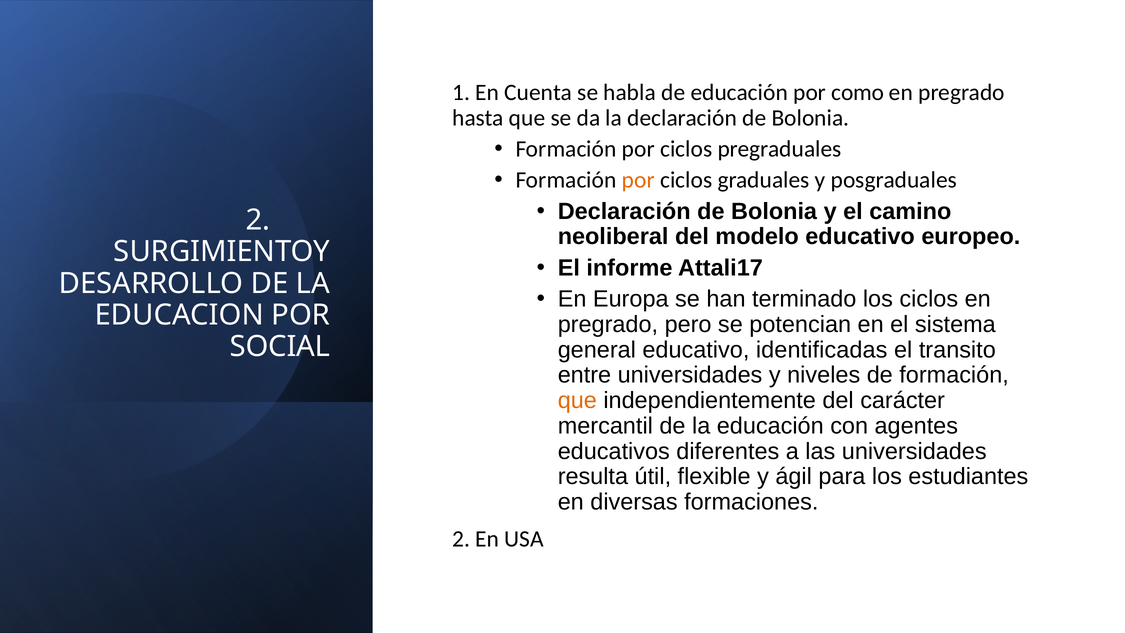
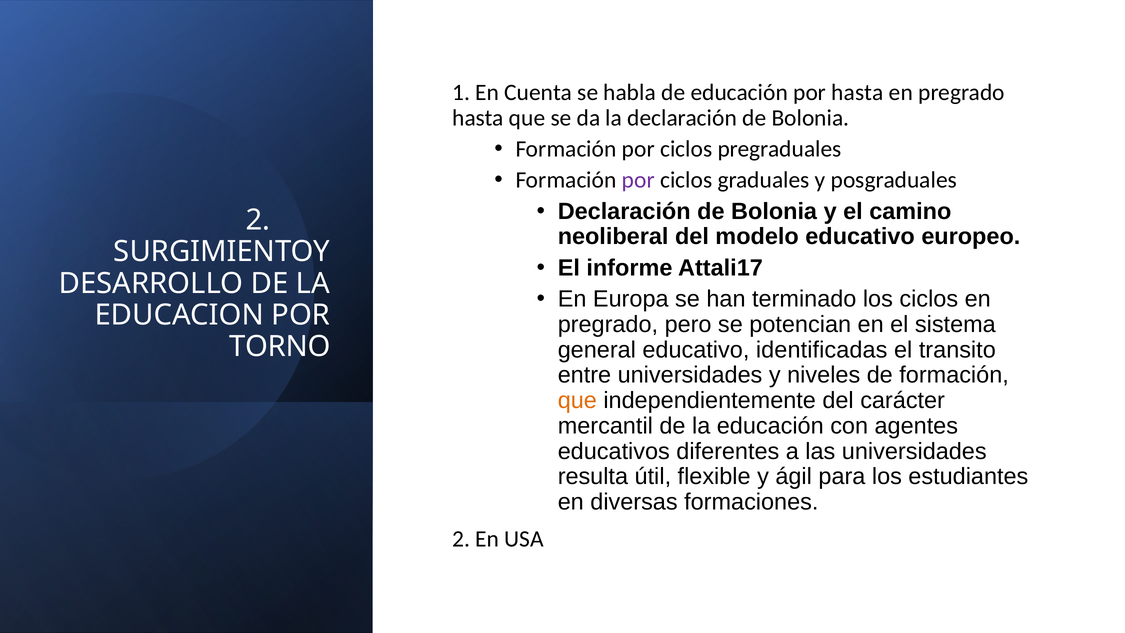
por como: como -> hasta
por at (638, 180) colour: orange -> purple
SOCIAL: SOCIAL -> TORNO
